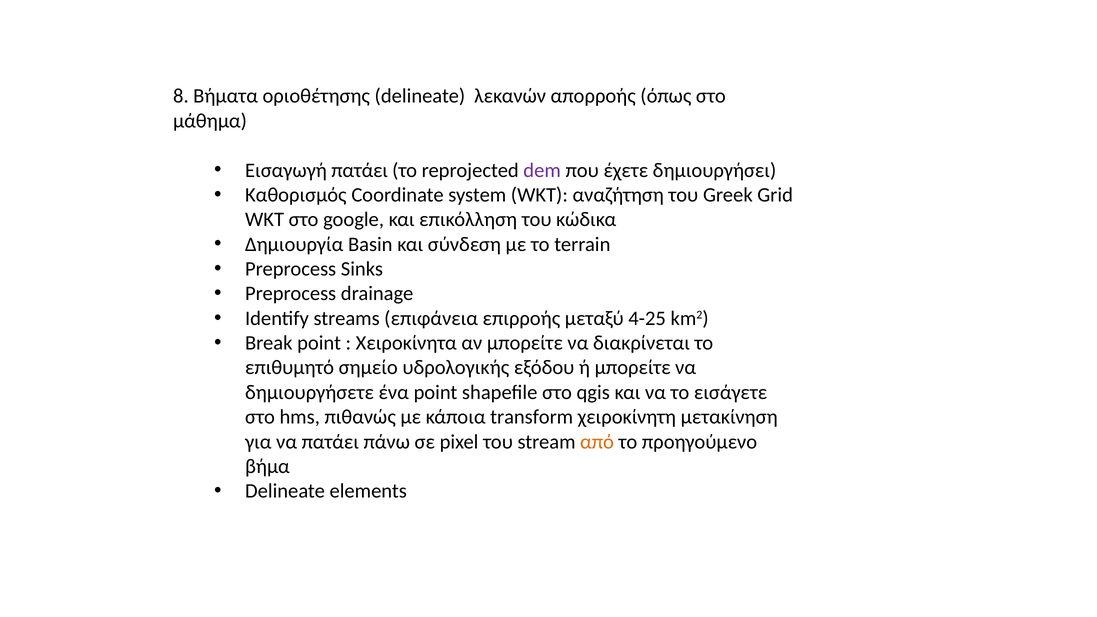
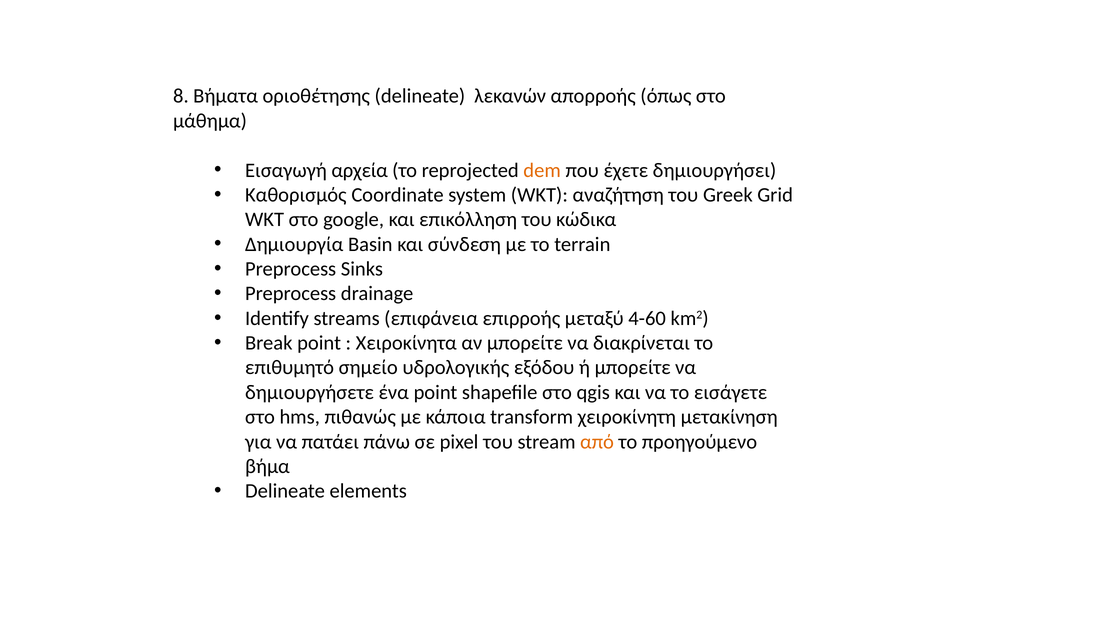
Εισαγωγή πατάει: πατάει -> αρχεία
dem colour: purple -> orange
4-25: 4-25 -> 4-60
